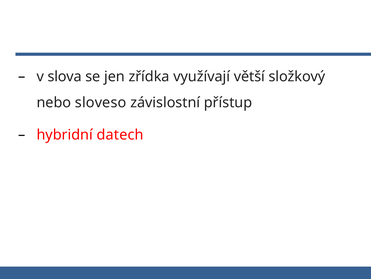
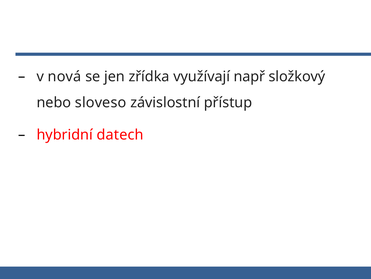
slova: slova -> nová
větší: větší -> např
